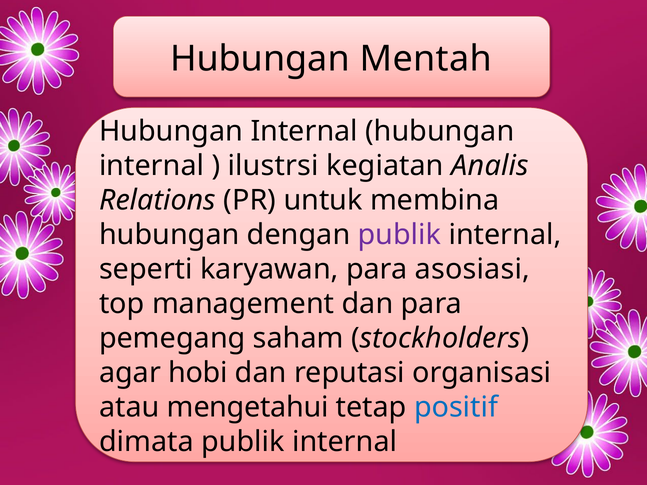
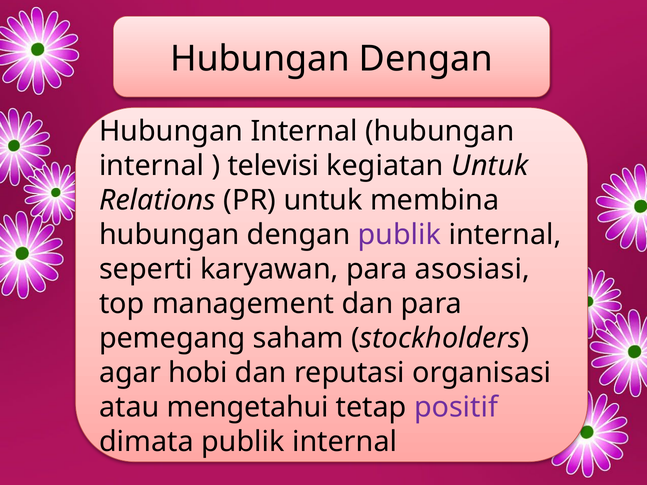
Mentah at (426, 59): Mentah -> Dengan
ilustrsi: ilustrsi -> televisi
kegiatan Analis: Analis -> Untuk
positif colour: blue -> purple
